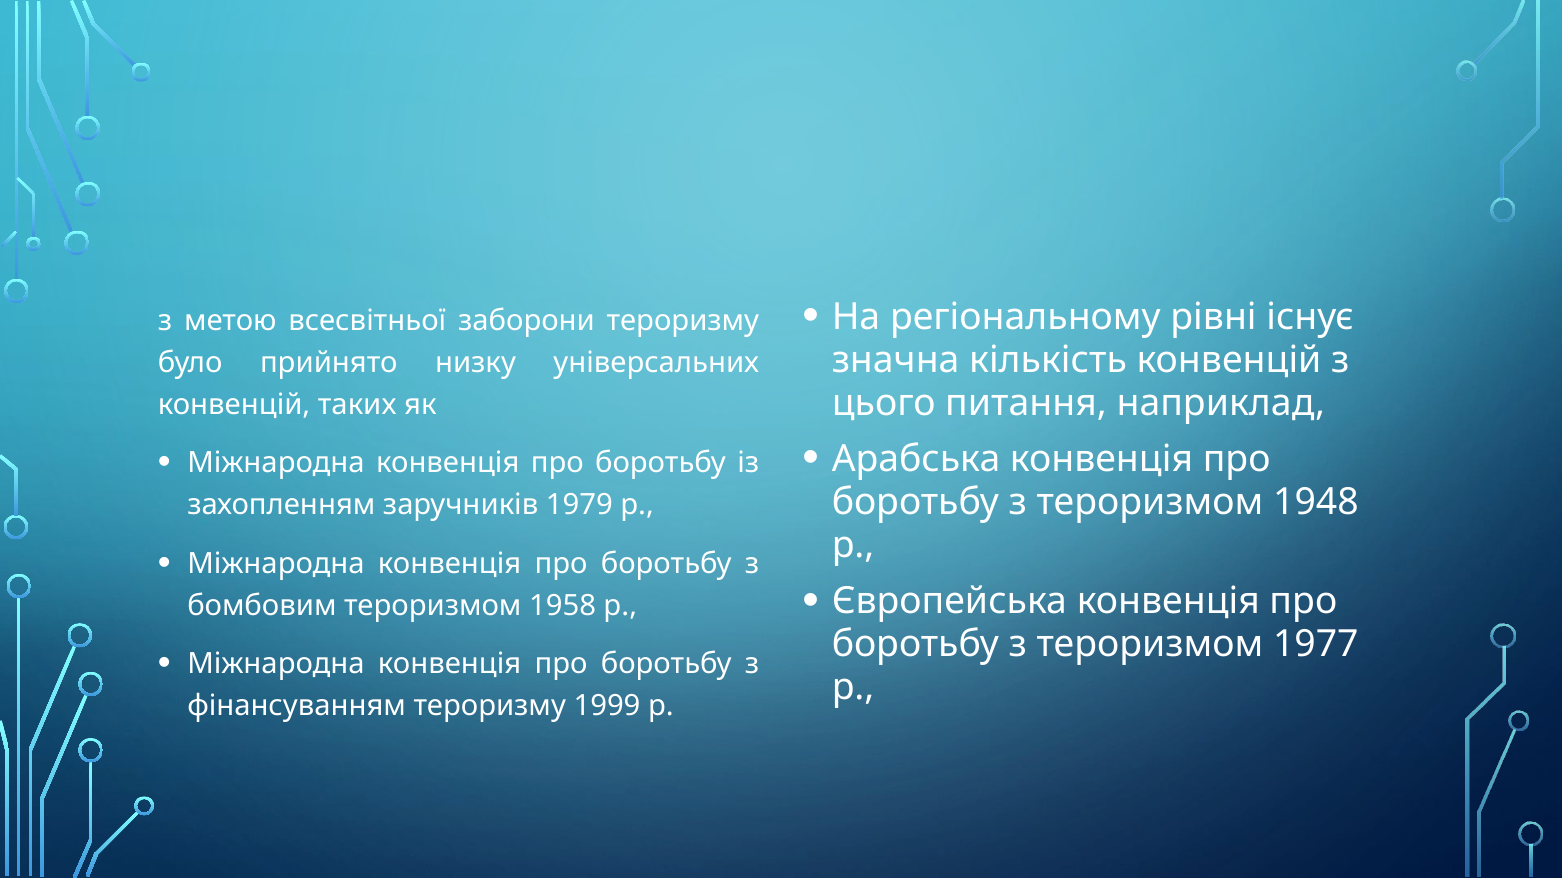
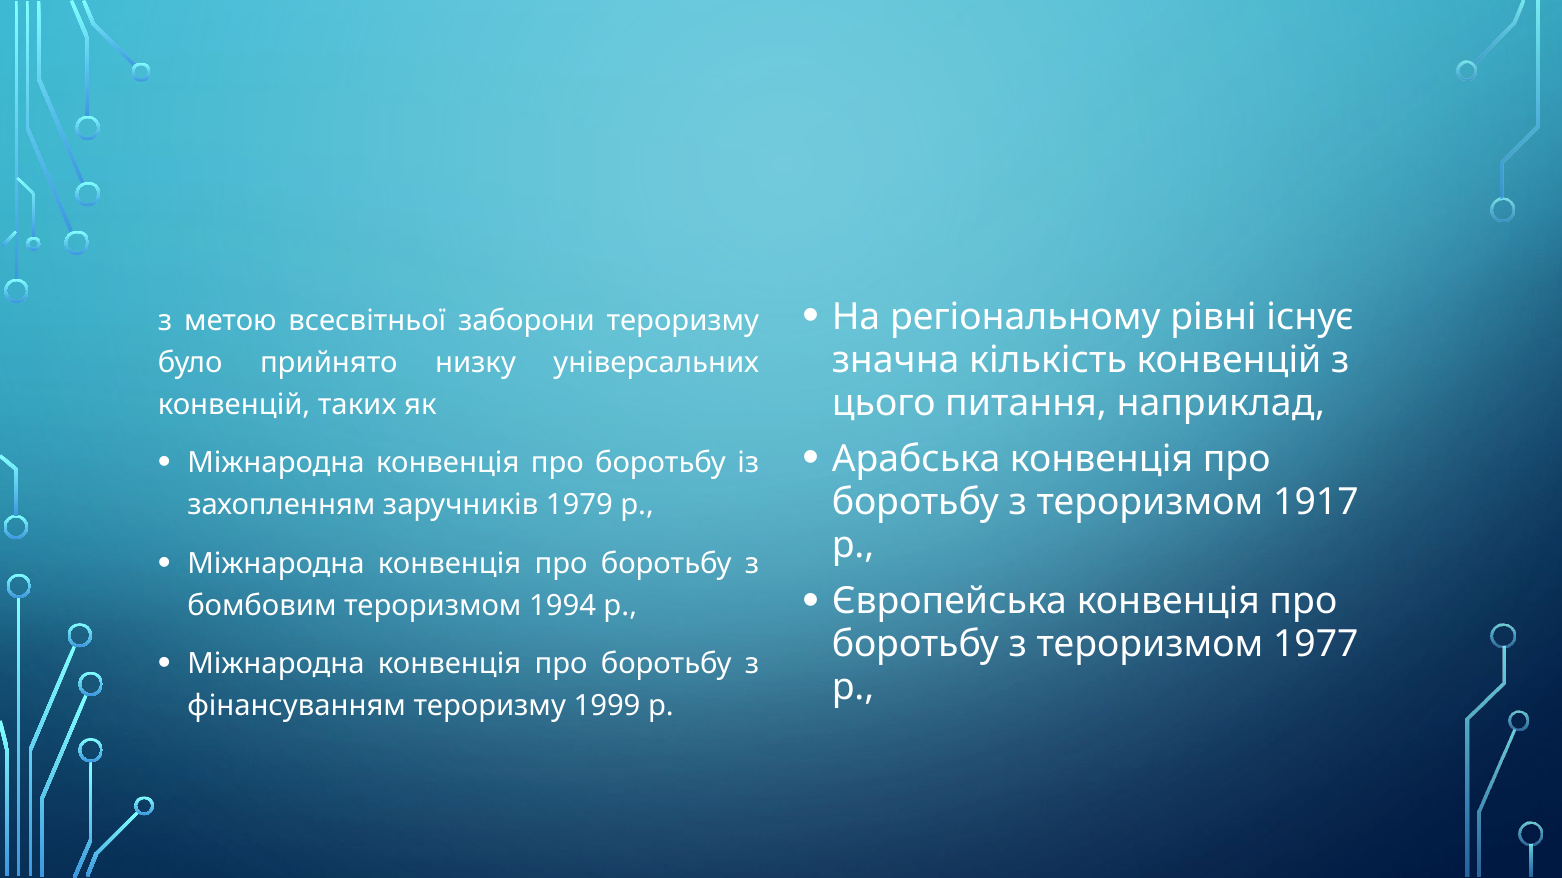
1948: 1948 -> 1917
1958: 1958 -> 1994
